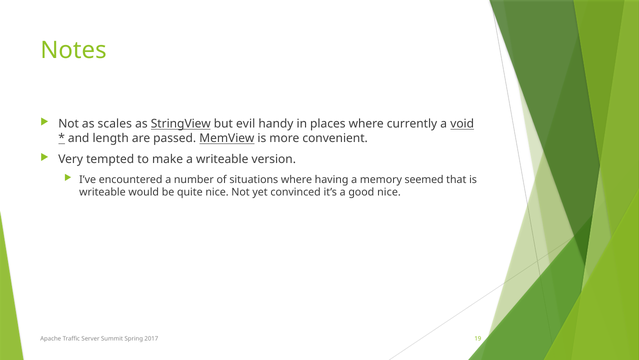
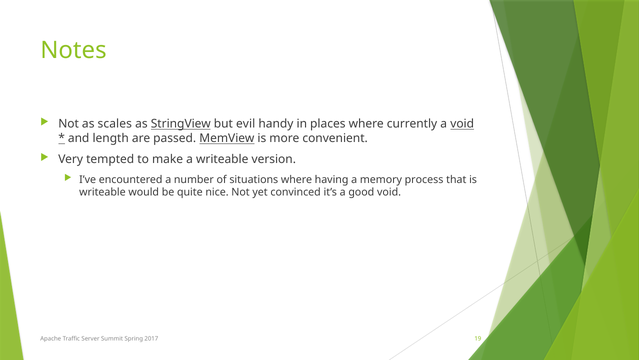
seemed: seemed -> process
good nice: nice -> void
